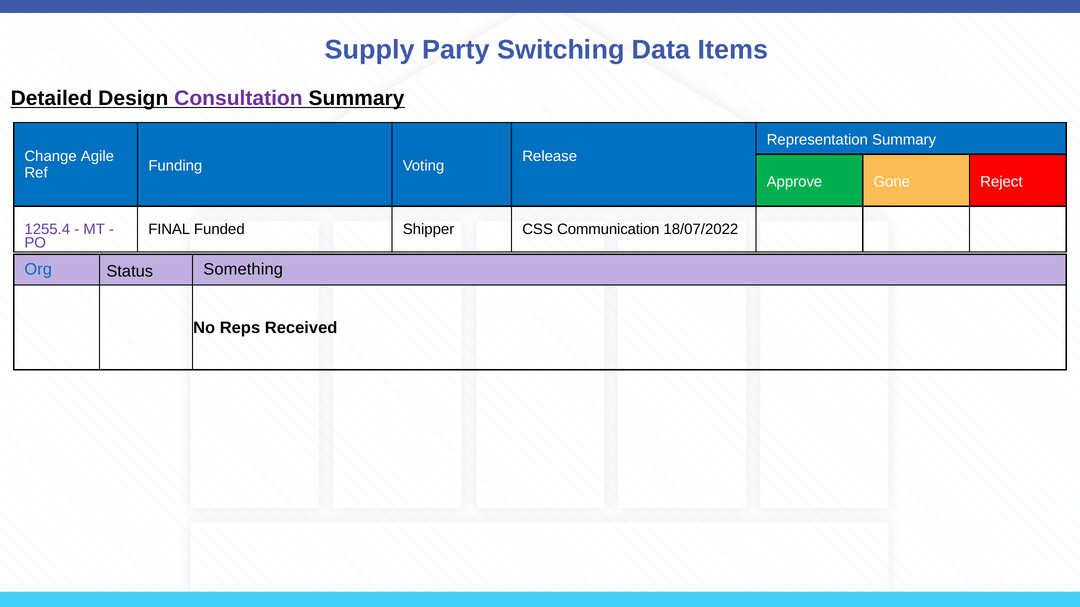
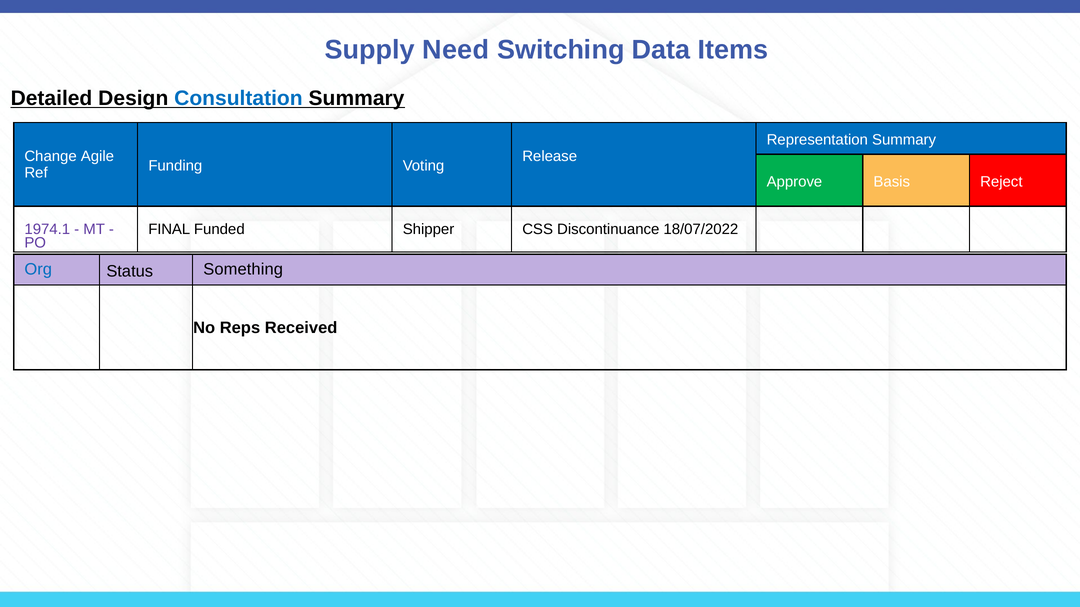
Party: Party -> Need
Consultation colour: purple -> blue
Gone: Gone -> Basis
1255.4: 1255.4 -> 1974.1
Communication: Communication -> Discontinuance
